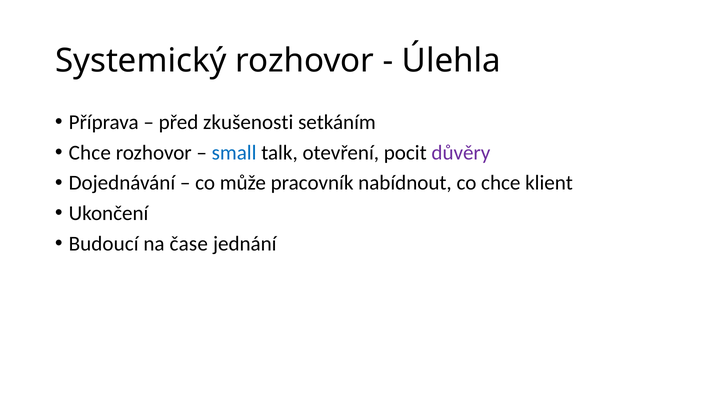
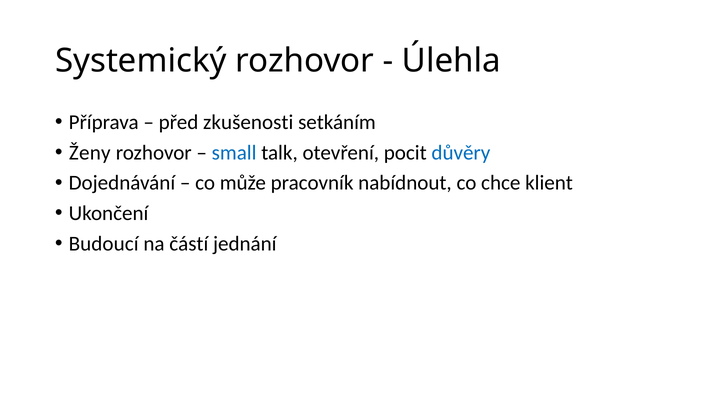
Chce at (90, 153): Chce -> Ženy
důvěry colour: purple -> blue
čase: čase -> částí
